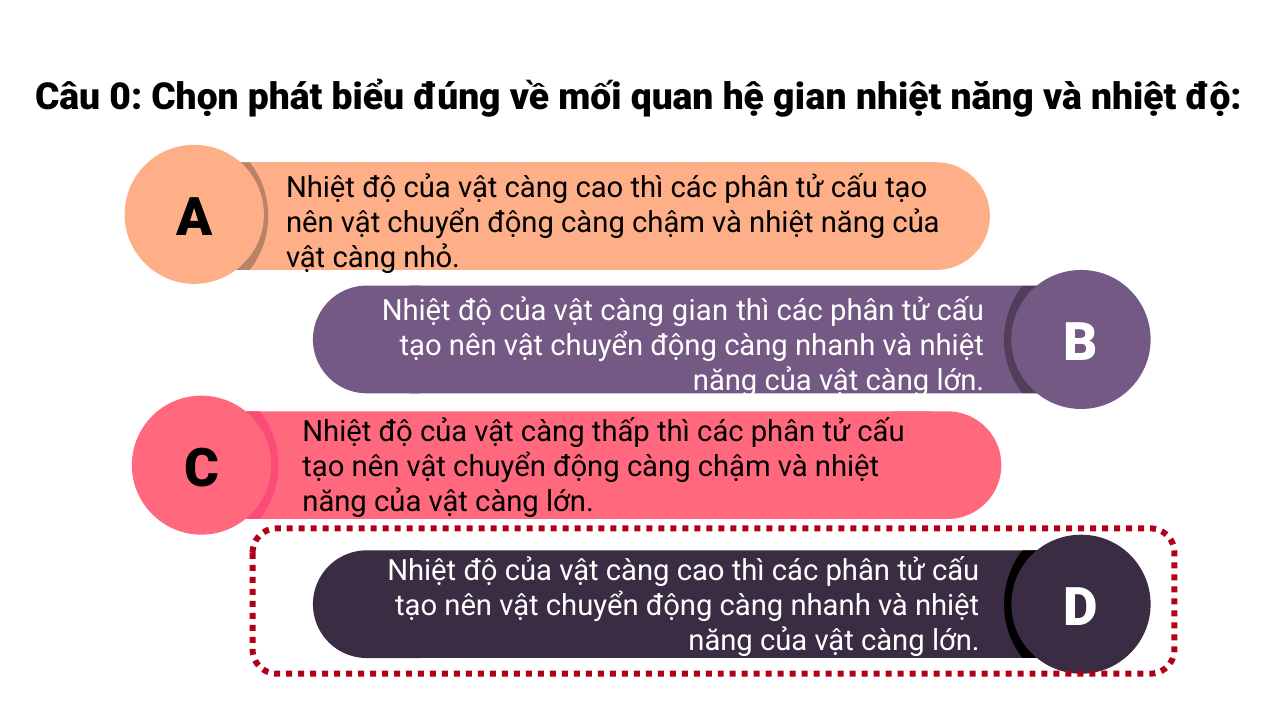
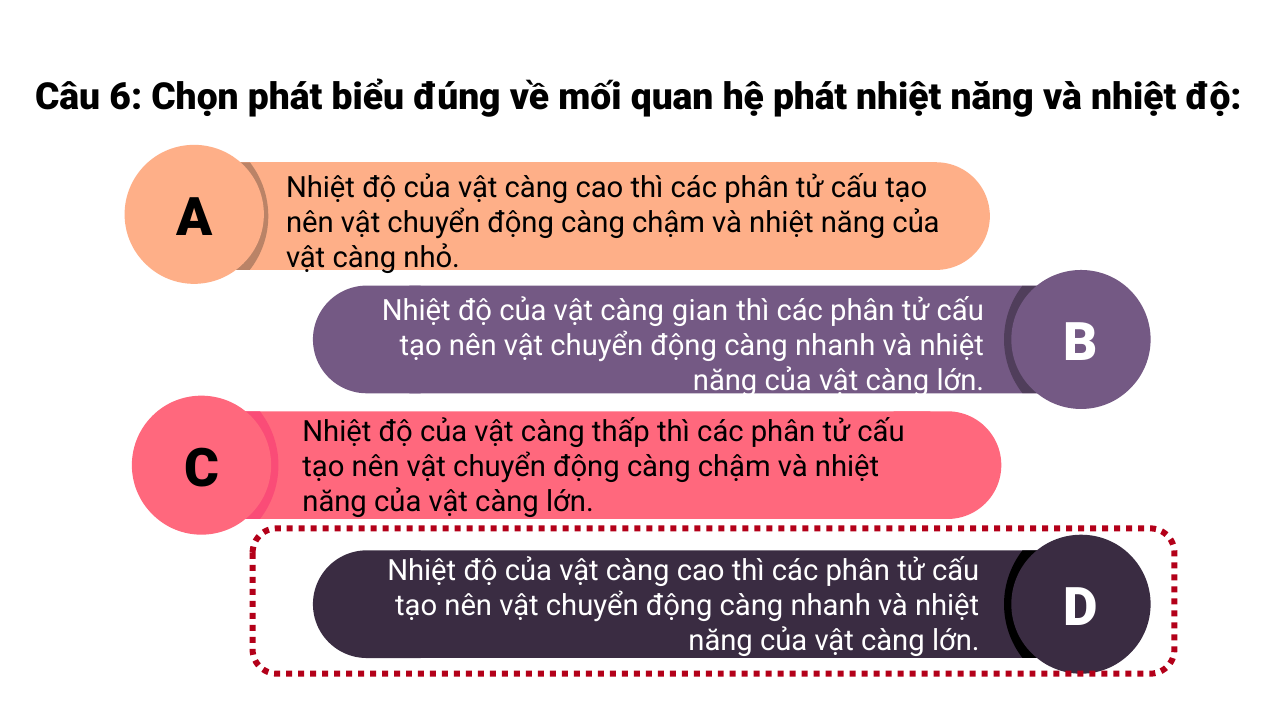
0: 0 -> 6
hệ gian: gian -> phát
